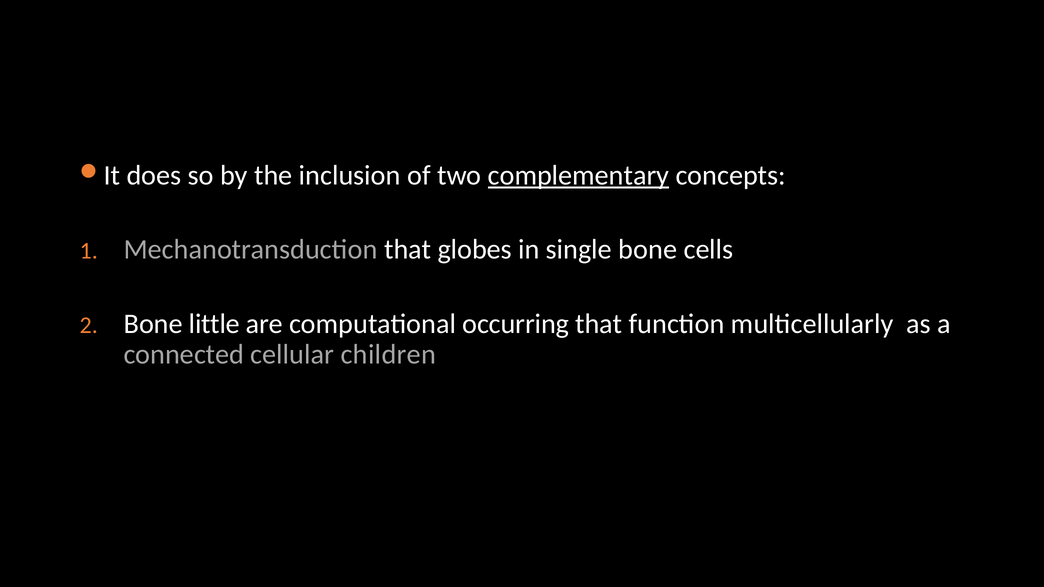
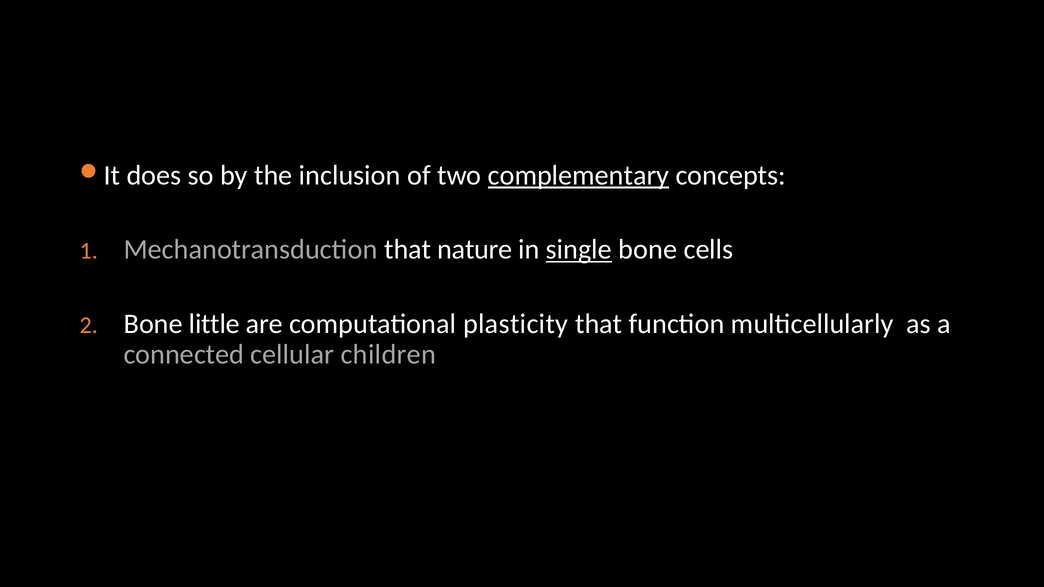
globes: globes -> nature
single underline: none -> present
occurring: occurring -> plasticity
